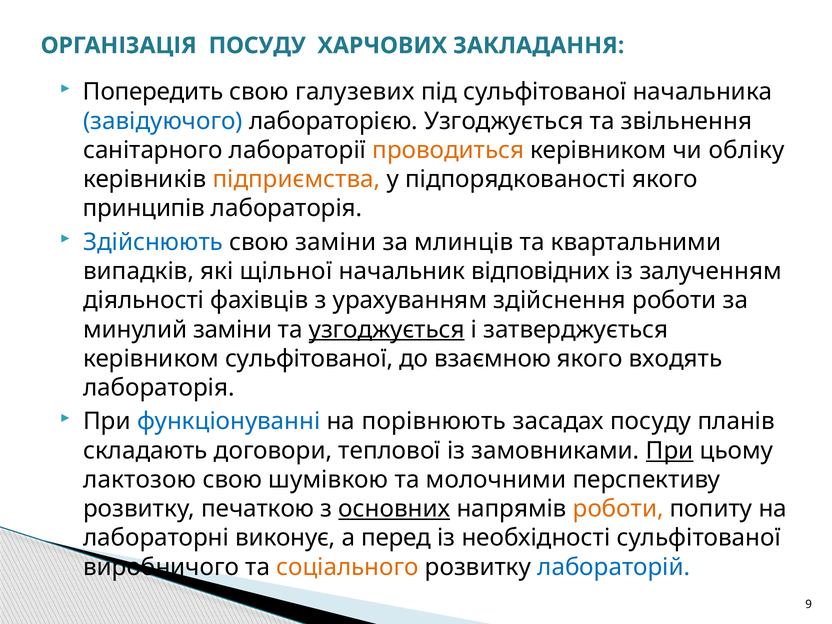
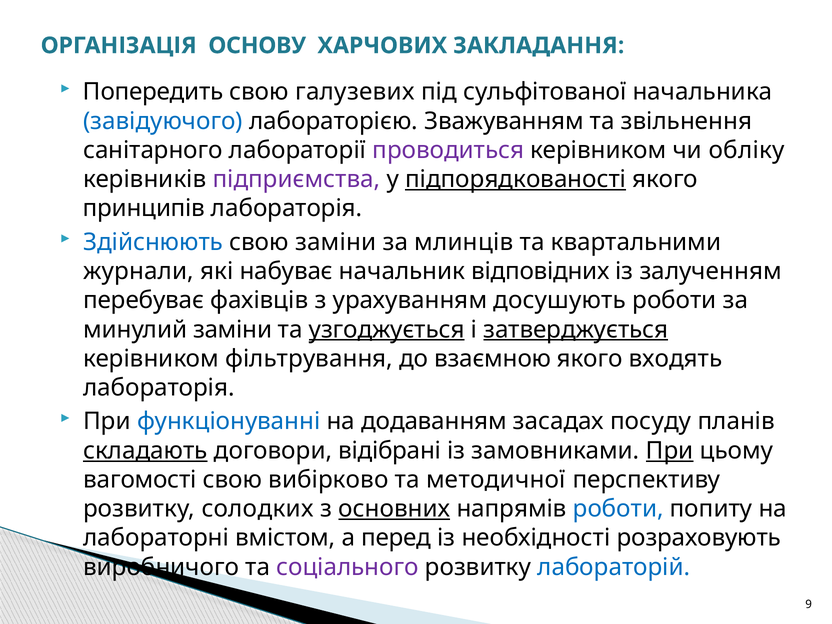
ОРГАНІЗАЦІЯ ПОСУДУ: ПОСУДУ -> ОСНОВУ
лабораторією Узгоджується: Узгоджується -> Зважуванням
проводиться colour: orange -> purple
підприємства colour: orange -> purple
підпорядкованості underline: none -> present
випадків: випадків -> журнали
щільної: щільної -> набуває
діяльності: діяльності -> перебуває
здійснення: здійснення -> досушують
затверджується underline: none -> present
керівником сульфітованої: сульфітованої -> фільтрування
порівнюють: порівнюють -> додаванням
складають underline: none -> present
теплової: теплової -> відібрані
лактозою: лактозою -> вагомості
шумівкою: шумівкою -> вибірково
молочними: молочними -> методичної
печаткою: печаткою -> солодких
роботи at (618, 509) colour: orange -> blue
виконує: виконує -> вмістом
необхідності сульфітованої: сульфітованої -> розраховують
соціального colour: orange -> purple
